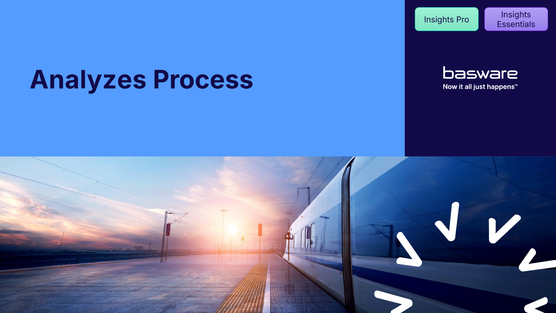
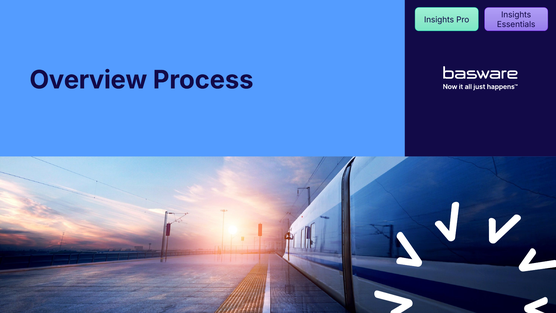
Analyzes: Analyzes -> Overview
